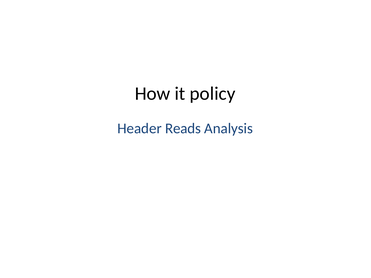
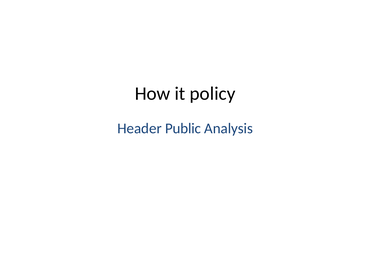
Reads: Reads -> Public
